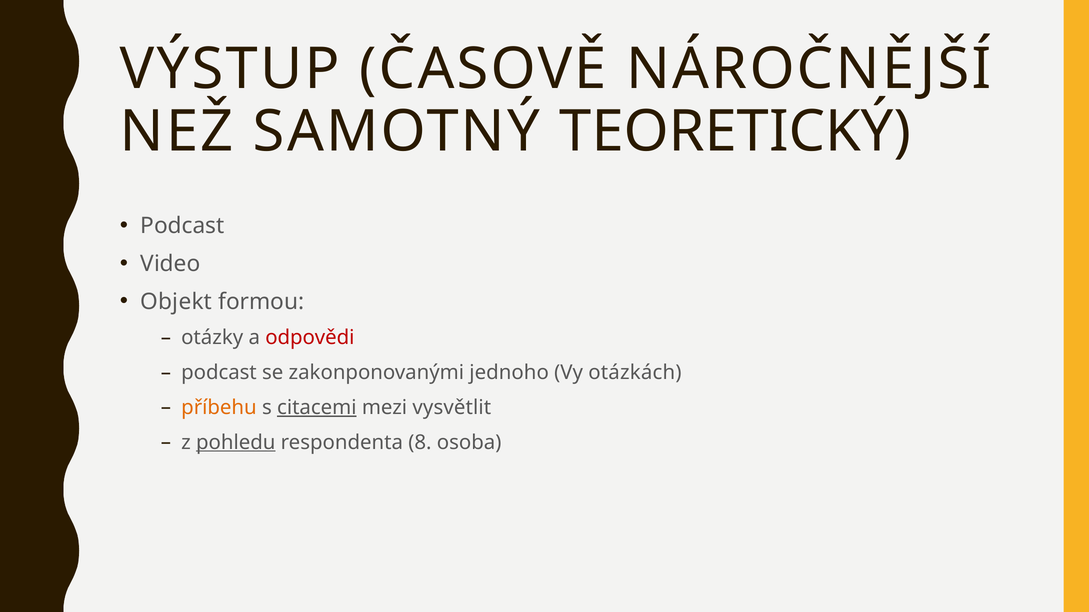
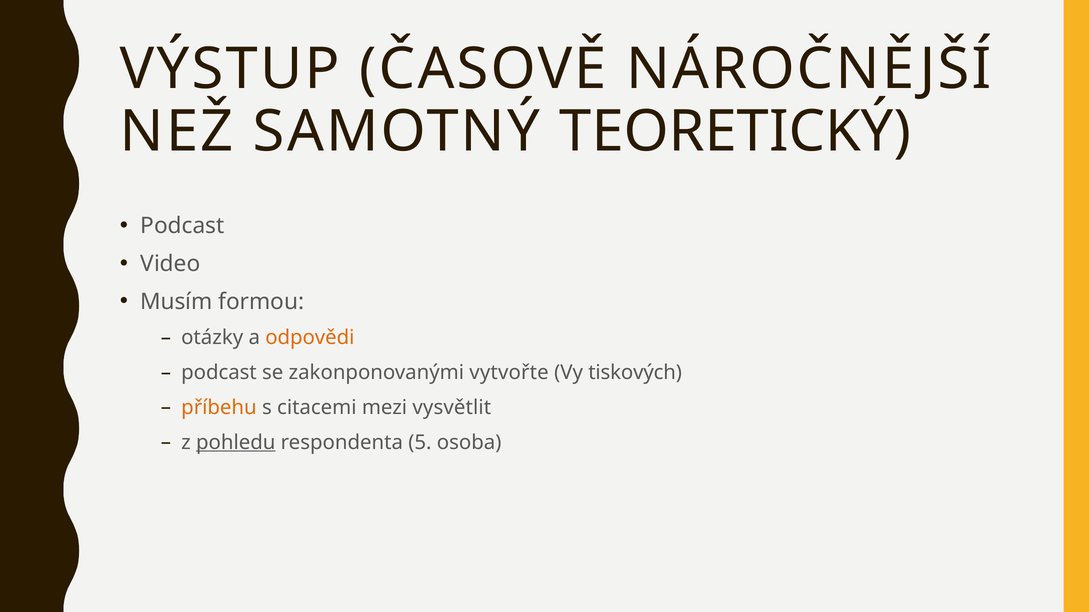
Objekt: Objekt -> Musím
odpovědi colour: red -> orange
jednoho: jednoho -> vytvořte
otázkách: otázkách -> tiskových
citacemi underline: present -> none
8: 8 -> 5
